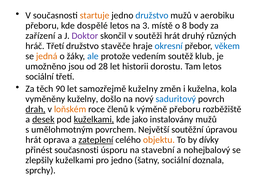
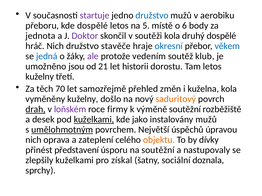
startuje colour: orange -> purple
3: 3 -> 5
8: 8 -> 6
zařízení: zařízení -> jednota
soutěži hrát: hrát -> kola
druhý různých: různých -> dospělé
hráč Třetí: Třetí -> Nich
jedná colour: orange -> blue
ale colour: blue -> purple
28: 28 -> 21
sociální at (40, 77): sociální -> kuželny
90: 90 -> 70
samozřejmě kuželny: kuželny -> přehled
saduritový colour: blue -> orange
loňském colour: orange -> purple
členů: členů -> firmy
výměně přeboru: přeboru -> soutěžní
desek underline: present -> none
umělohmotným underline: none -> present
soutěžní: soutěžní -> úspěchů
hrát at (33, 140): hrát -> nich
zateplení underline: present -> none
přinést současnosti: současnosti -> představení
na stavební: stavební -> soutěžní
nohejbalový: nohejbalový -> nastupovaly
pro jedno: jedno -> získal
